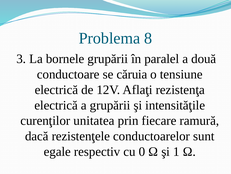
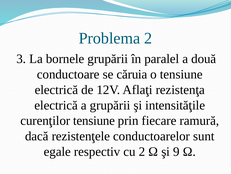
Problema 8: 8 -> 2
curenţilor unitatea: unitatea -> tensiune
cu 0: 0 -> 2
1: 1 -> 9
